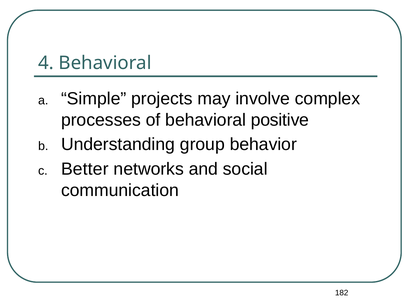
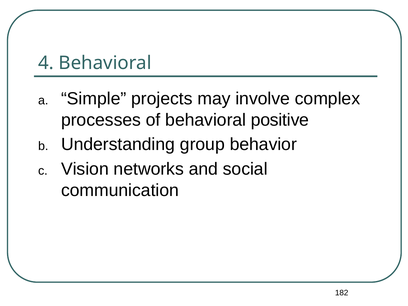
Better: Better -> Vision
